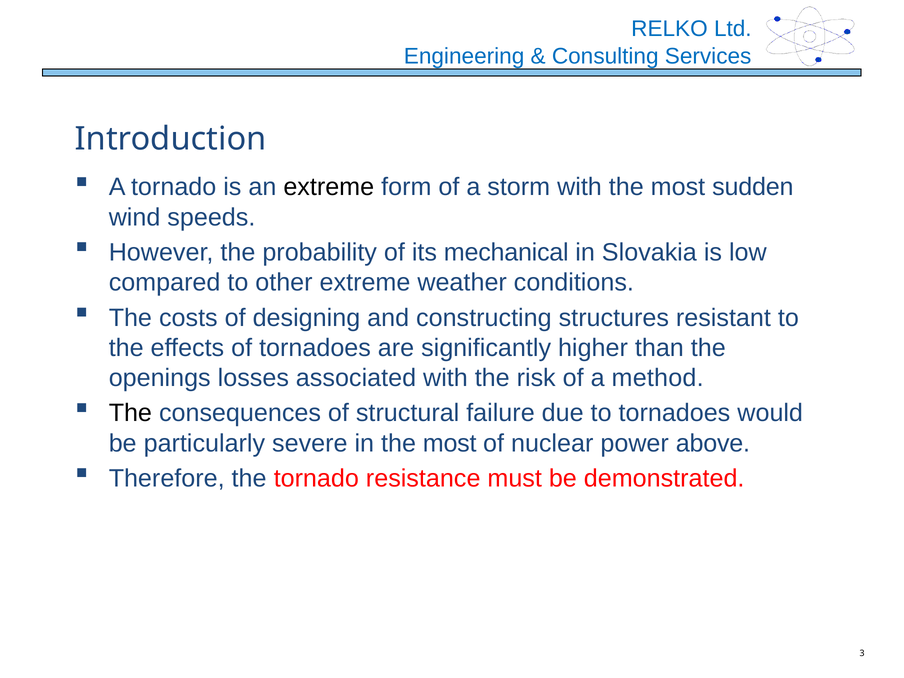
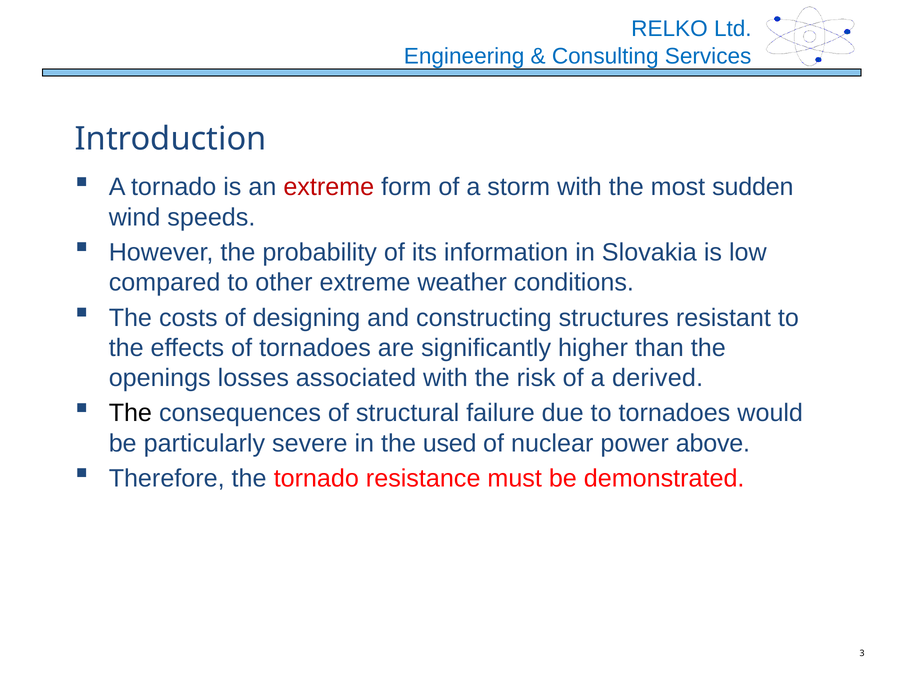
extreme at (329, 187) colour: black -> red
mechanical: mechanical -> information
method: method -> derived
in the most: most -> used
